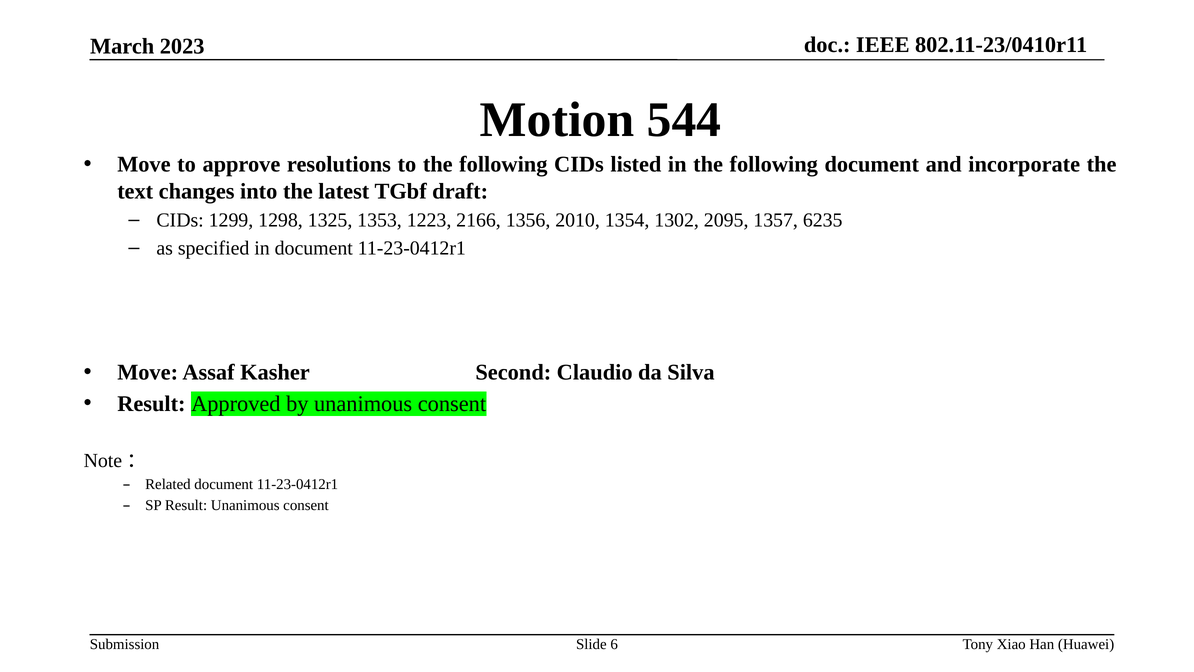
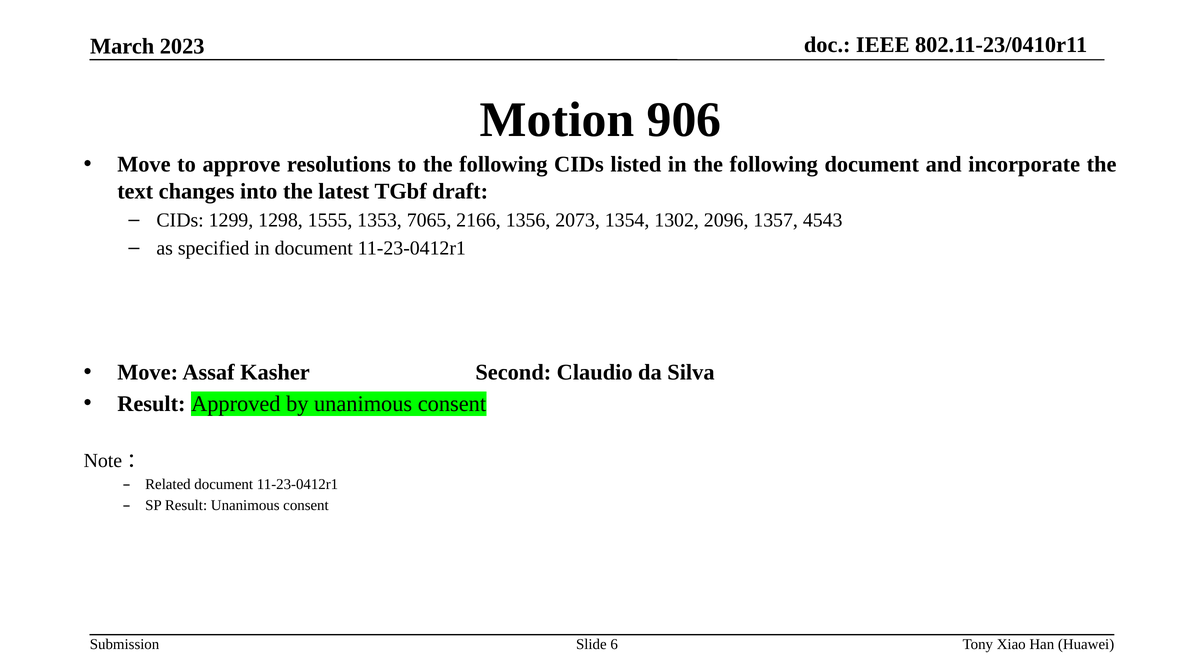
544: 544 -> 906
1325: 1325 -> 1555
1223: 1223 -> 7065
2010: 2010 -> 2073
2095: 2095 -> 2096
6235: 6235 -> 4543
